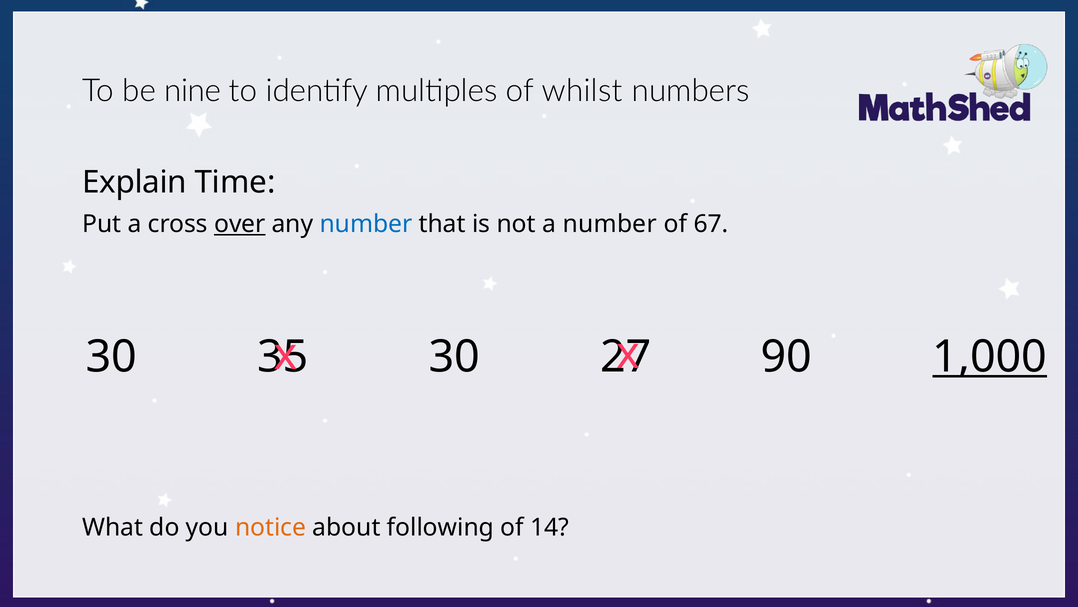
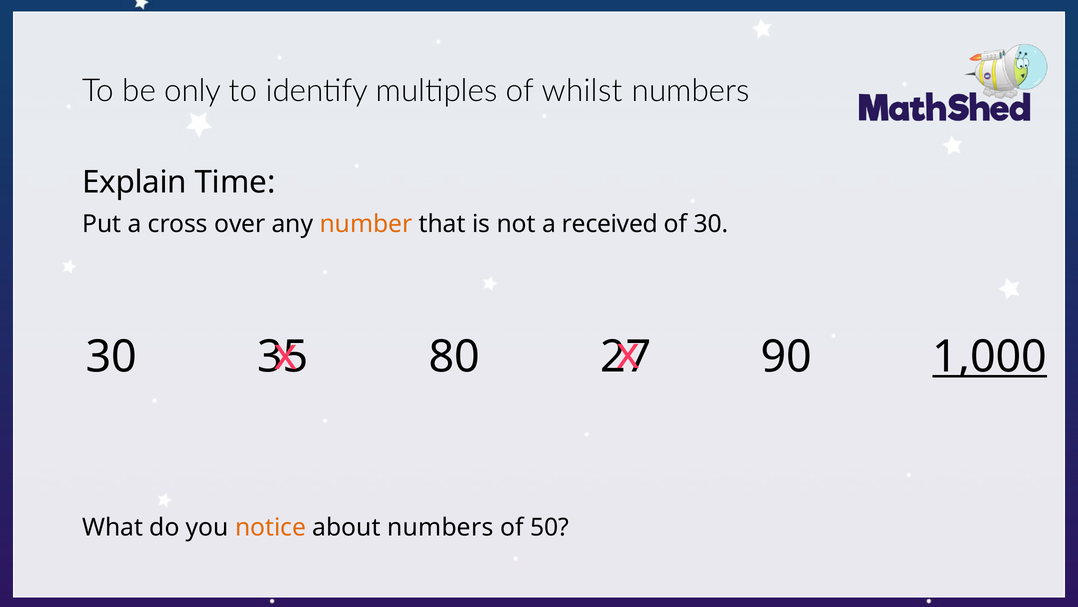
nine: nine -> only
over underline: present -> none
number at (366, 224) colour: blue -> orange
a number: number -> received
of 67: 67 -> 30
30 at (455, 357): 30 -> 80
about following: following -> numbers
14: 14 -> 50
